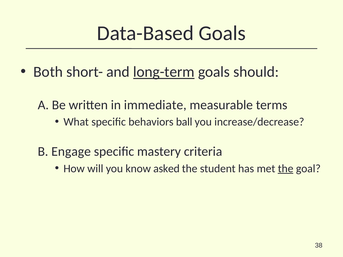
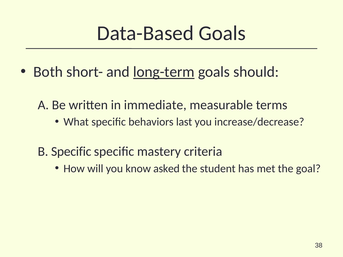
ball: ball -> last
B Engage: Engage -> Specific
the at (286, 169) underline: present -> none
